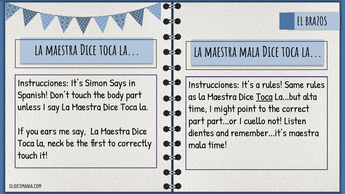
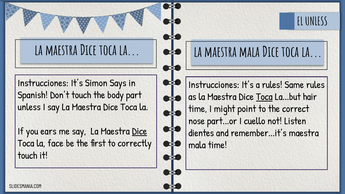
EL BRAZOS: BRAZOS -> UNLESS
alta: alta -> hair
part at (197, 121): part -> nose
Dice at (140, 131) underline: none -> present
neck: neck -> face
